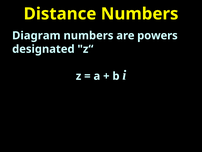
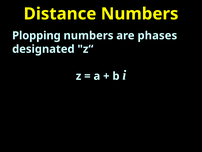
Diagram: Diagram -> Plopping
powers: powers -> phases
